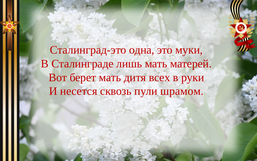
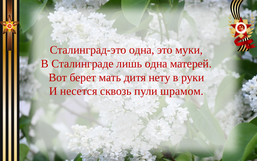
лишь мать: мать -> одна
всех: всех -> нету
